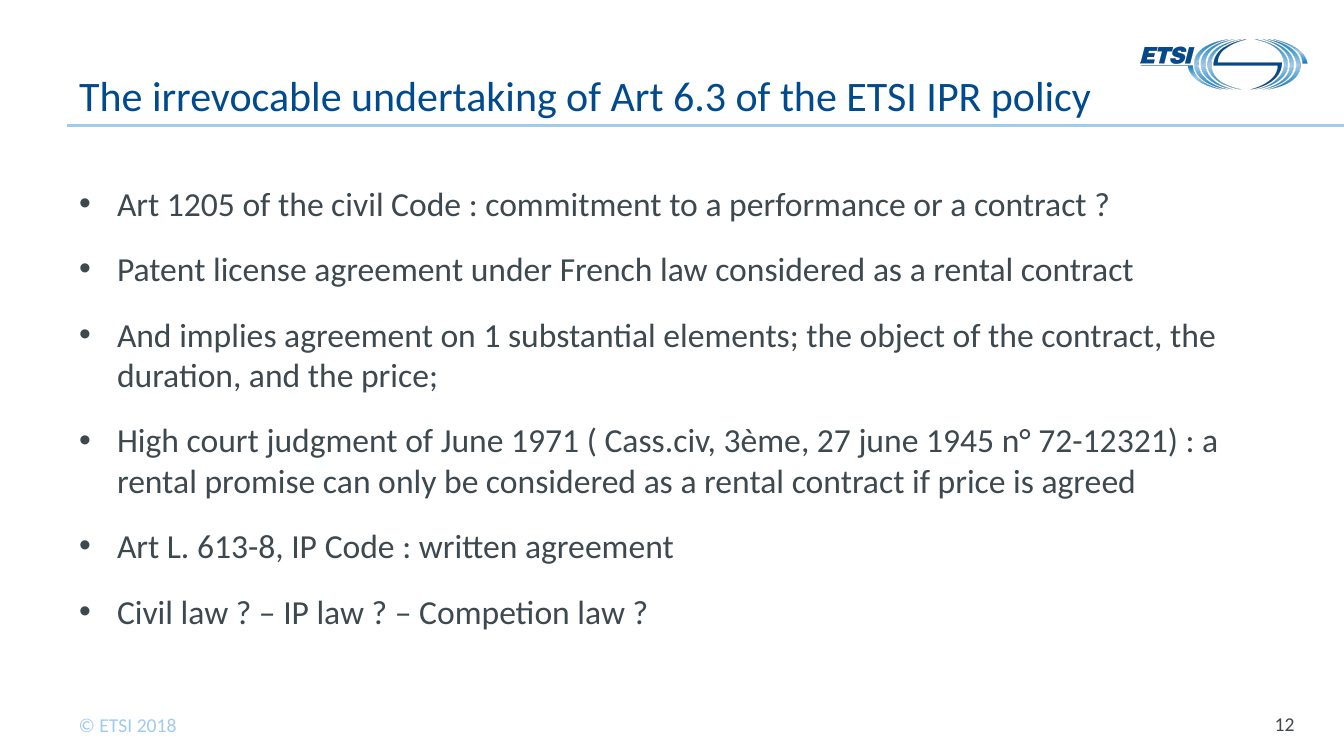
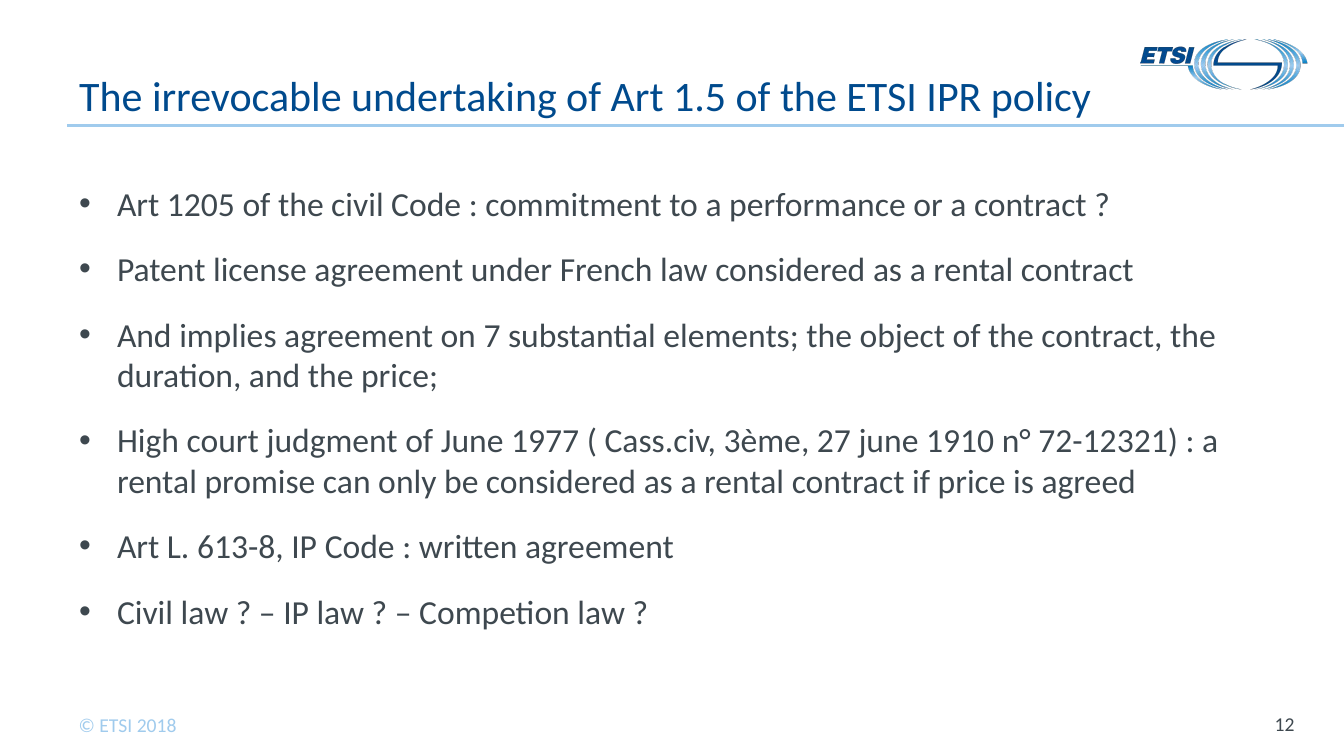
6.3: 6.3 -> 1.5
1: 1 -> 7
1971: 1971 -> 1977
1945: 1945 -> 1910
